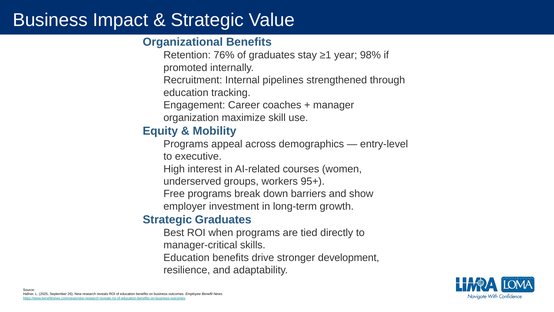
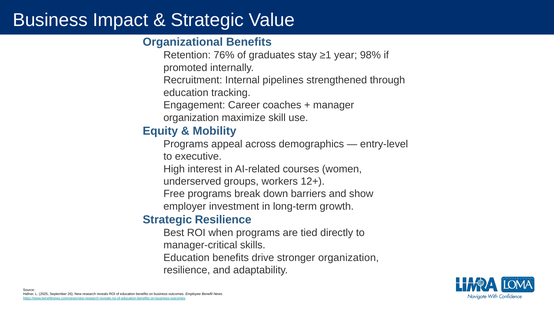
95+: 95+ -> 12+
Strategic Graduates: Graduates -> Resilience
stronger development: development -> organization
